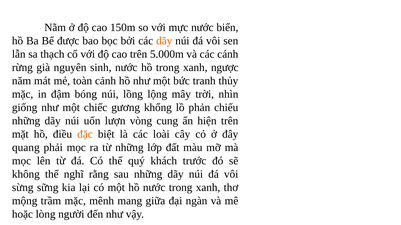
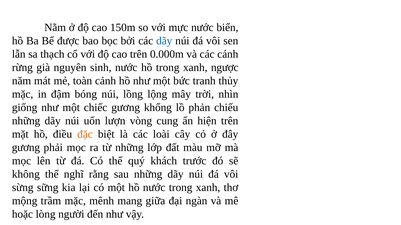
dãy at (164, 41) colour: orange -> blue
5.000m: 5.000m -> 0.000m
quang at (26, 148): quang -> gương
